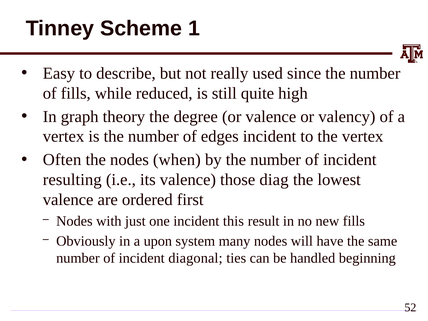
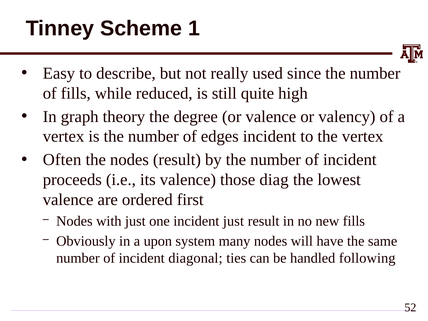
nodes when: when -> result
resulting: resulting -> proceeds
incident this: this -> just
beginning: beginning -> following
